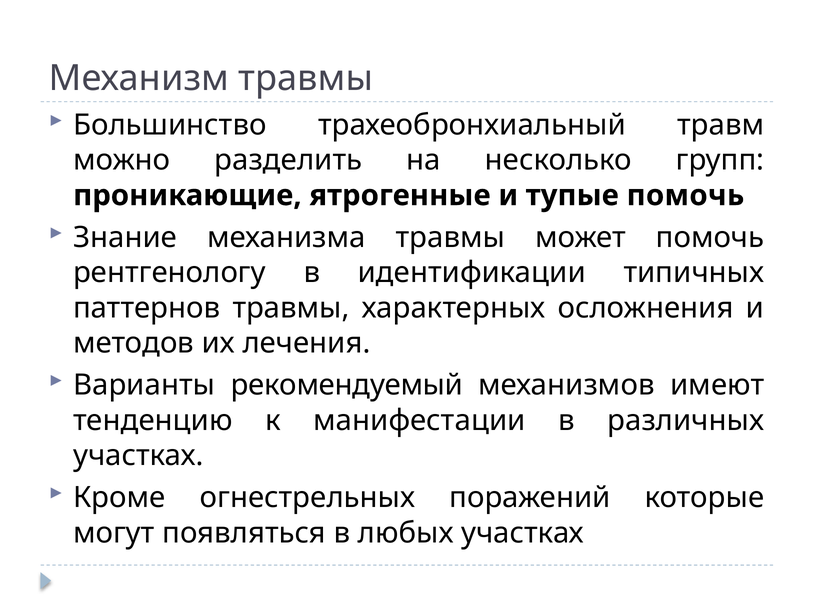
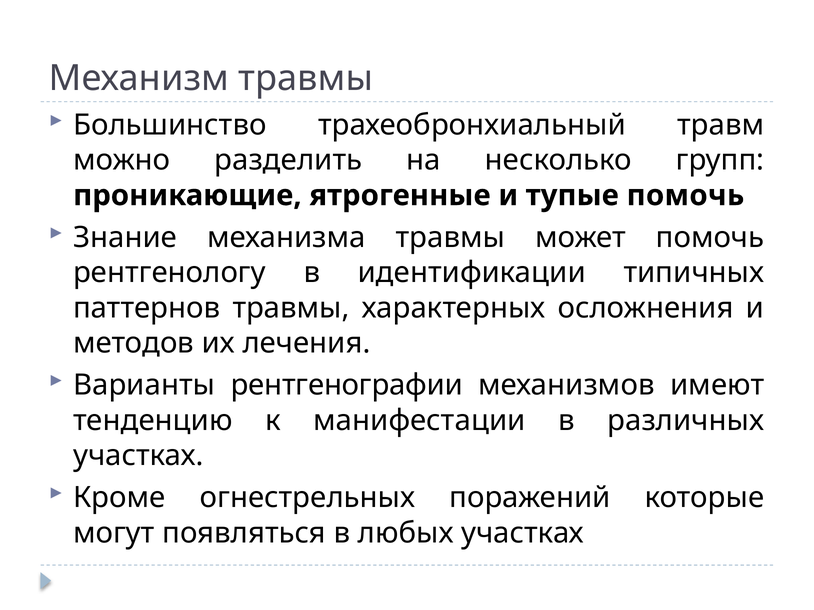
рекомендуемый: рекомендуемый -> рентгенографии
